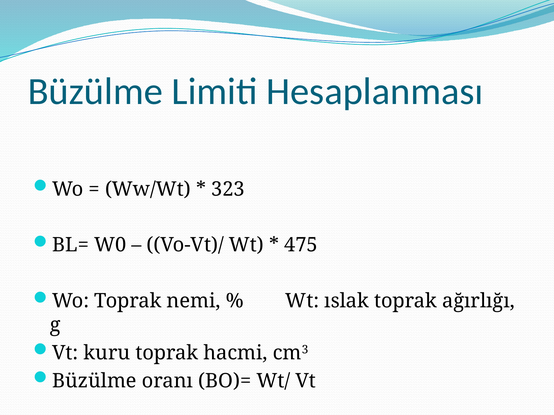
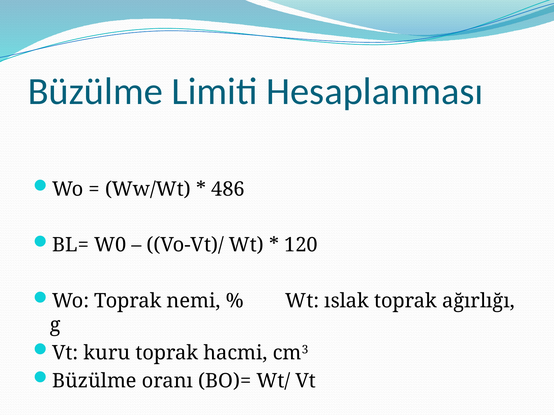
323: 323 -> 486
475: 475 -> 120
